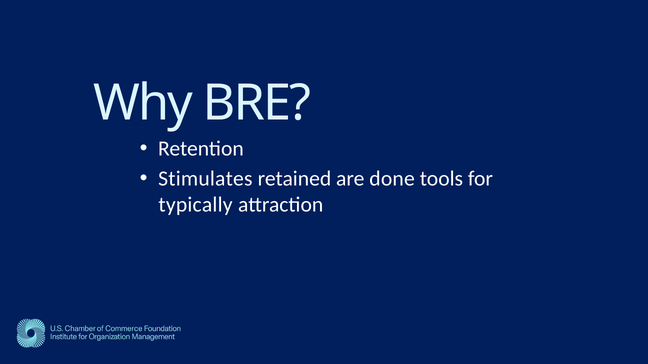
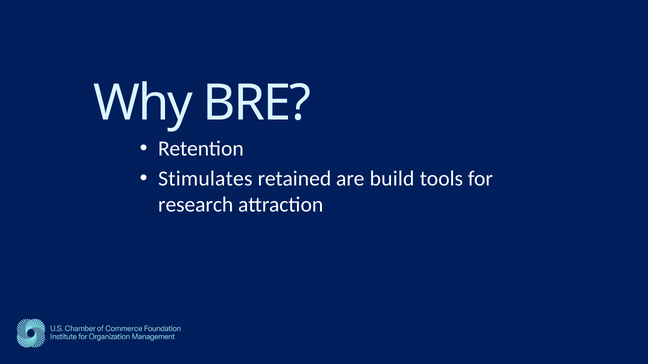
done: done -> build
typically: typically -> research
